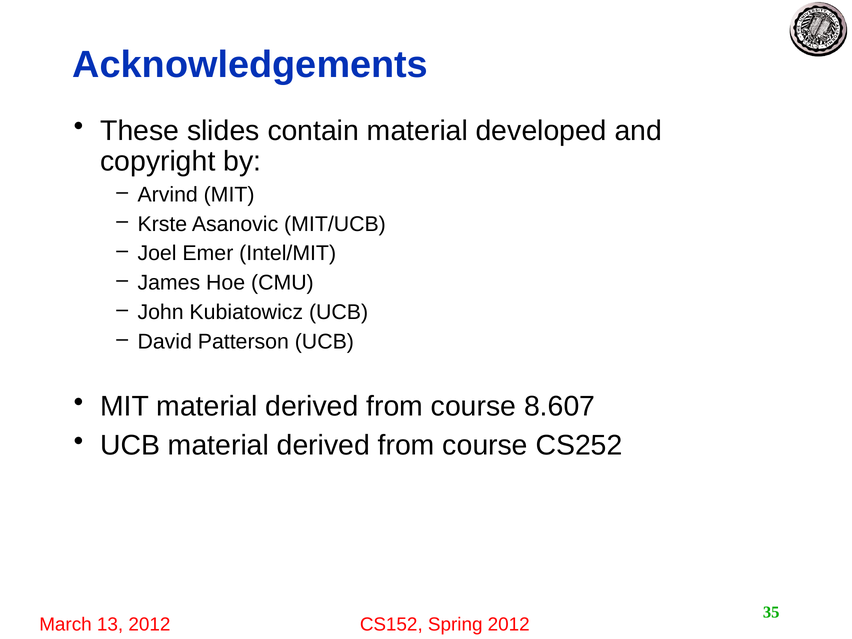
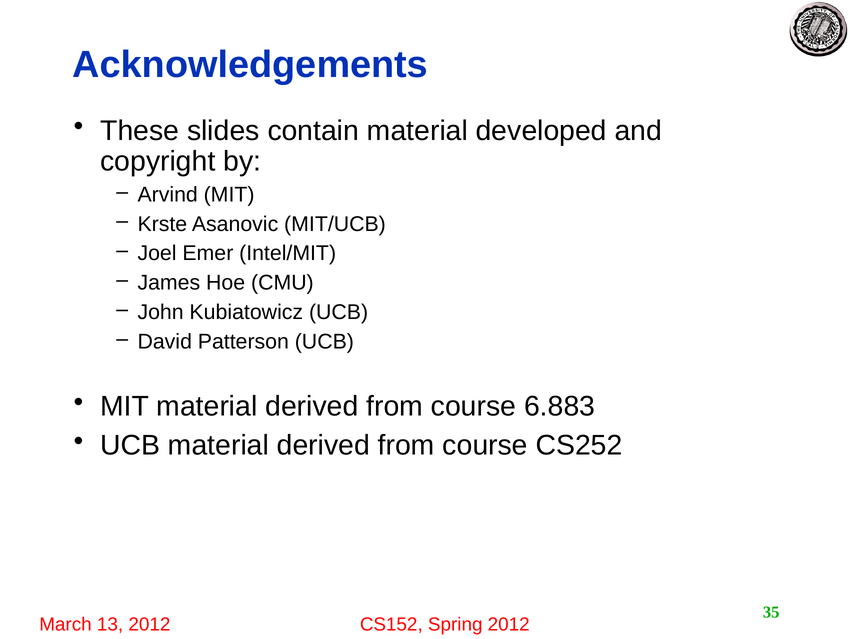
8.607: 8.607 -> 6.883
